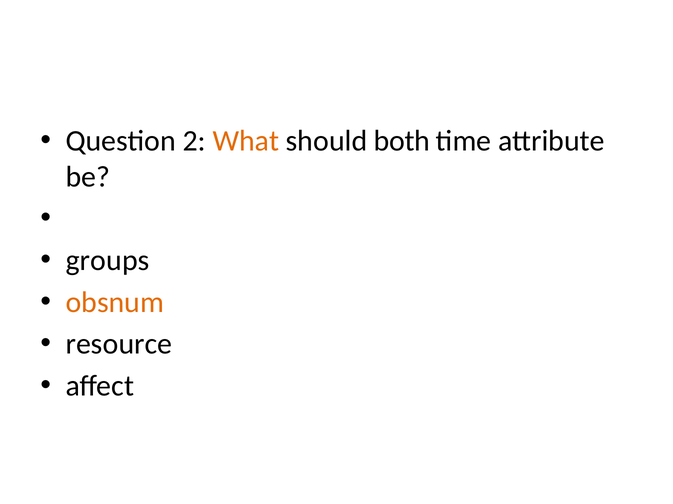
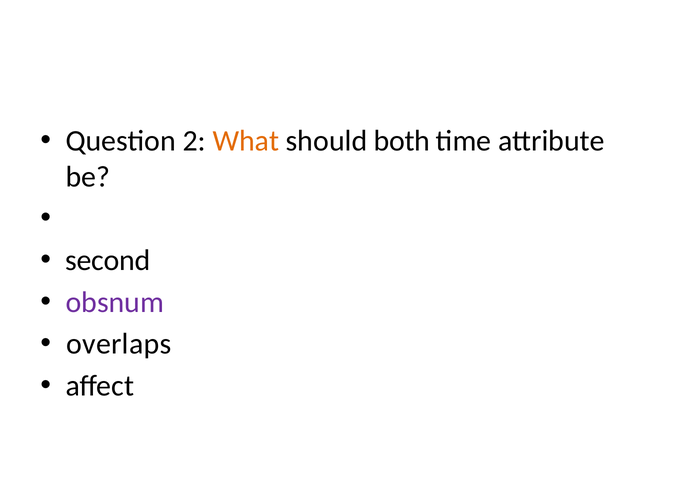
groups: groups -> second
obsnum colour: orange -> purple
resource: resource -> overlaps
